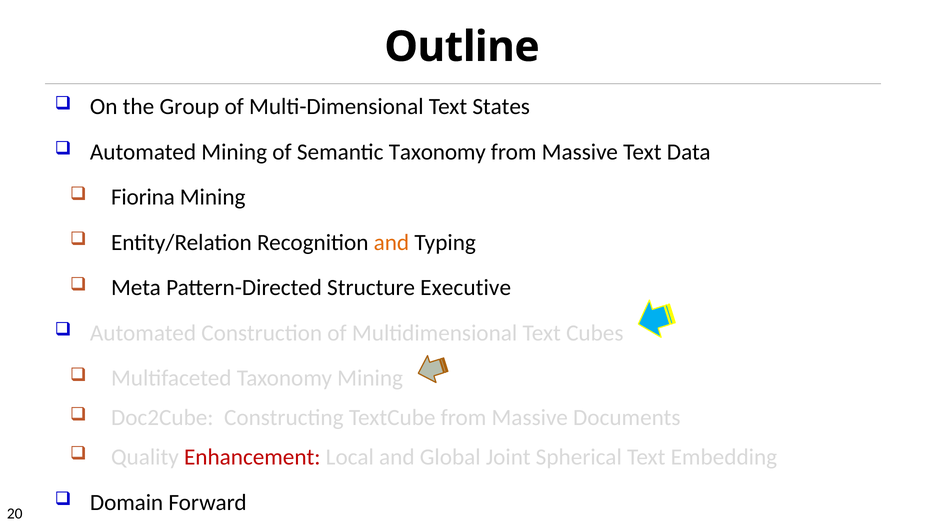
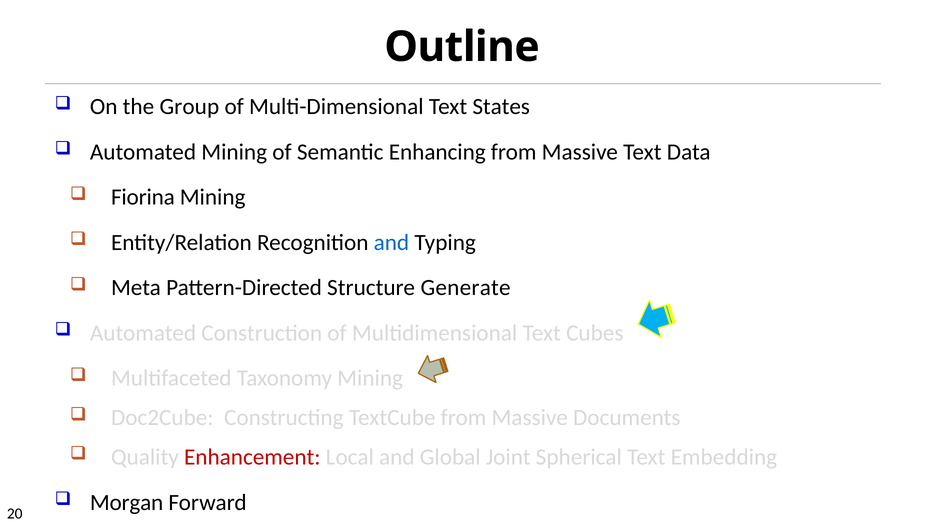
Semantic Taxonomy: Taxonomy -> Enhancing
and at (391, 243) colour: orange -> blue
Executive: Executive -> Generate
Domain: Domain -> Morgan
